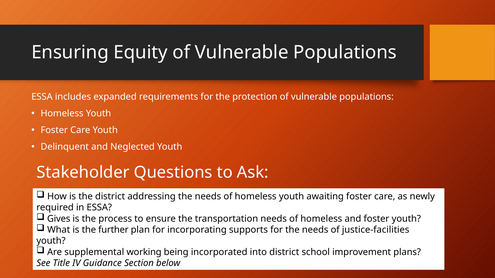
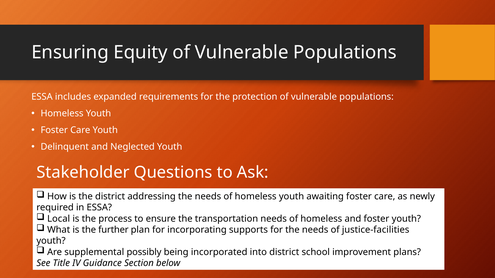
Gives: Gives -> Local
working: working -> possibly
